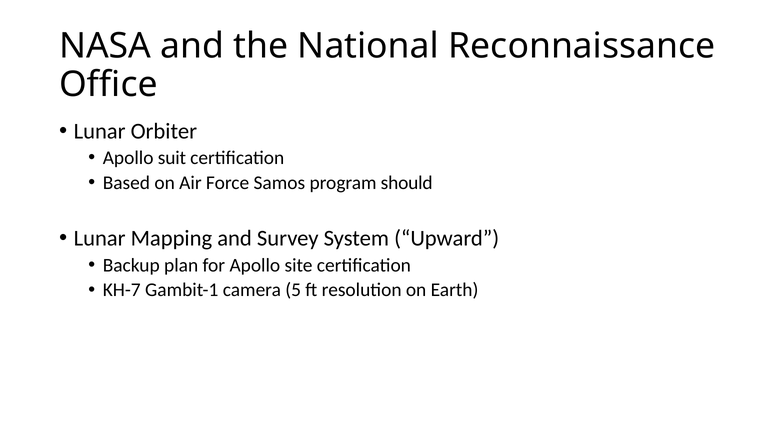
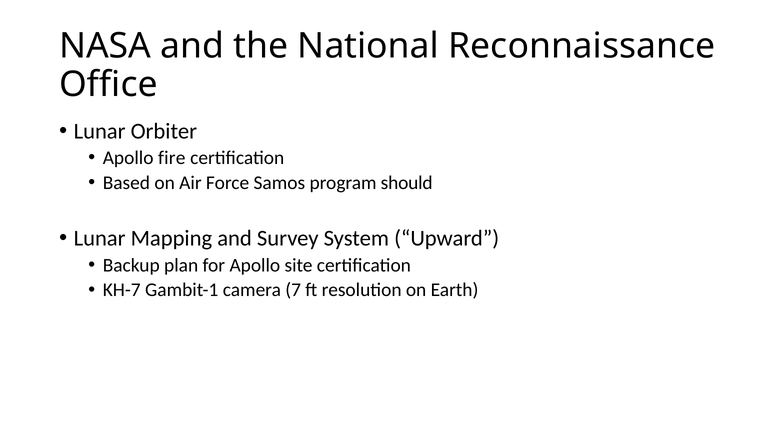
suit: suit -> fire
5: 5 -> 7
